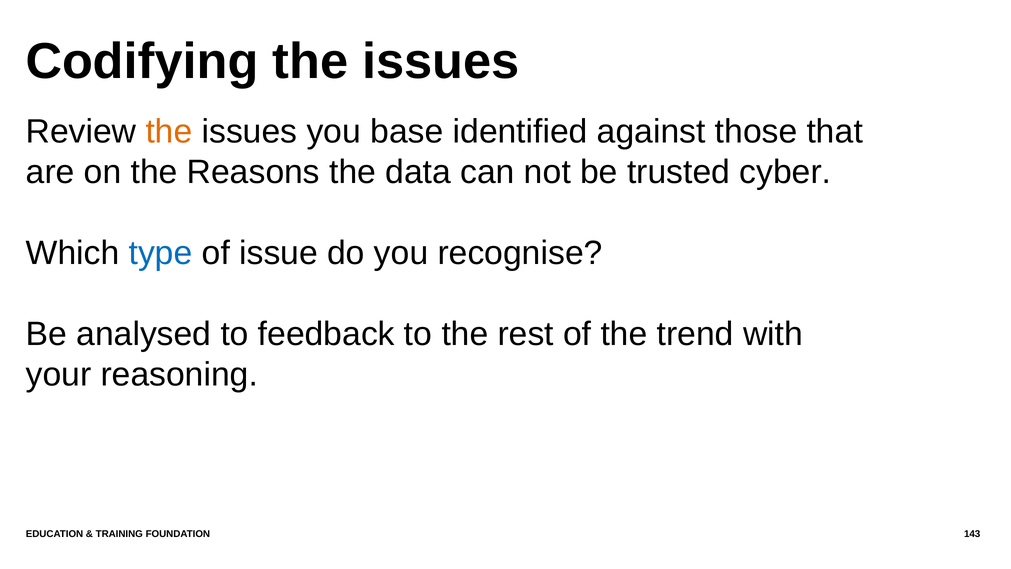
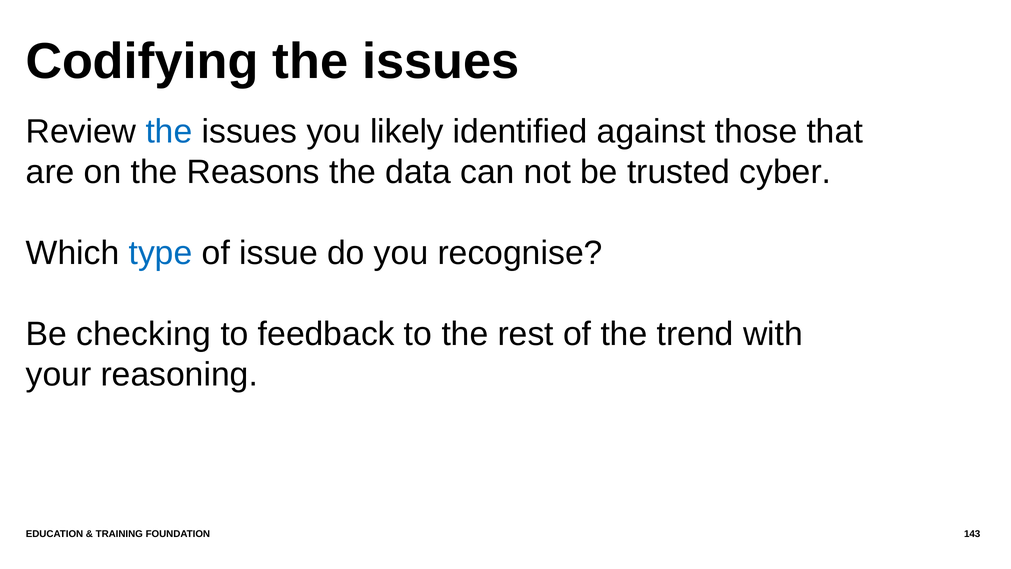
the at (169, 132) colour: orange -> blue
base: base -> likely
analysed: analysed -> checking
